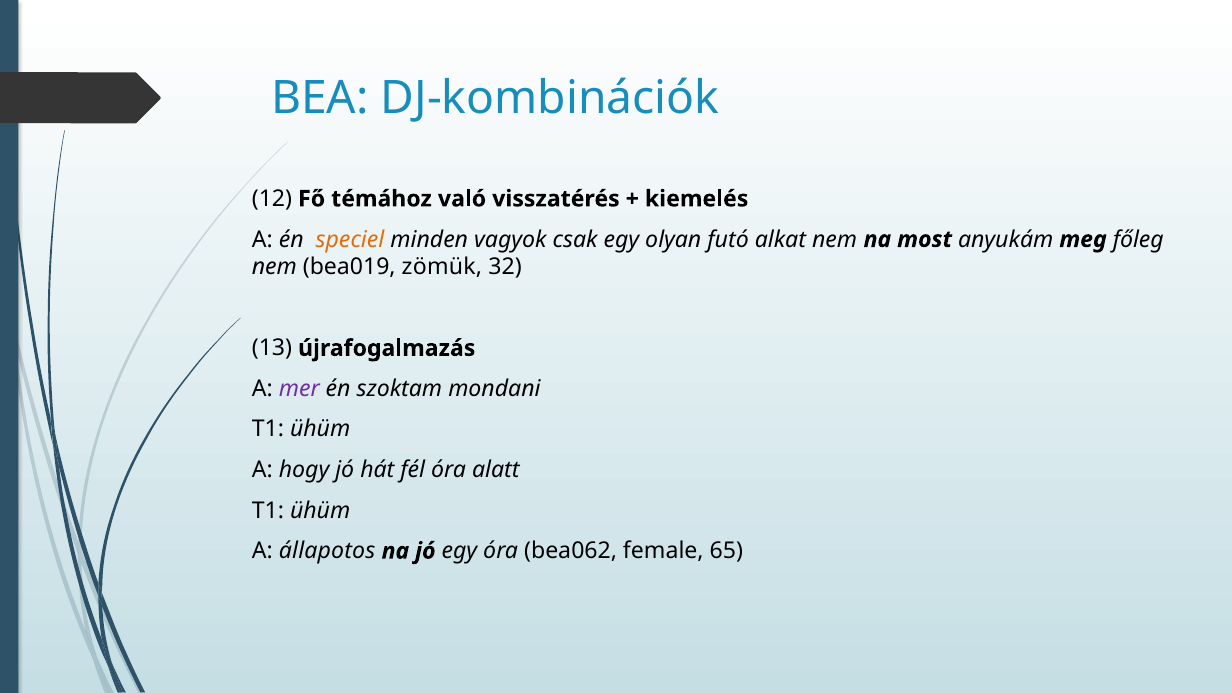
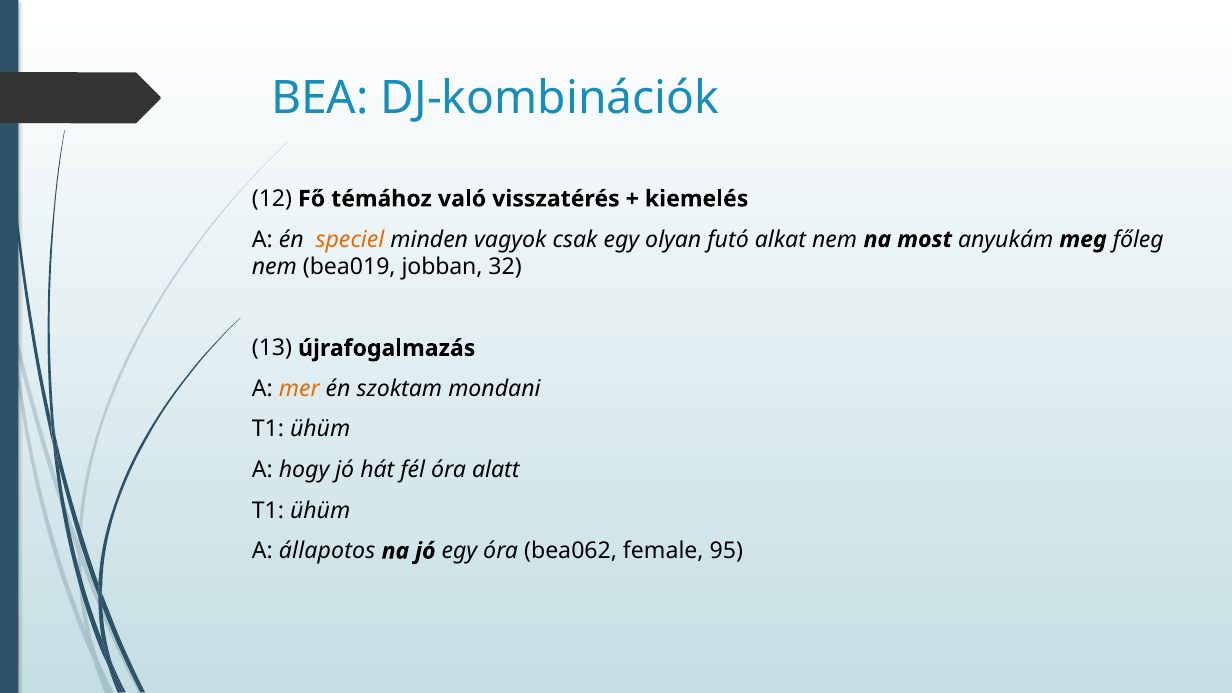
zömük: zömük -> jobban
mer colour: purple -> orange
65: 65 -> 95
